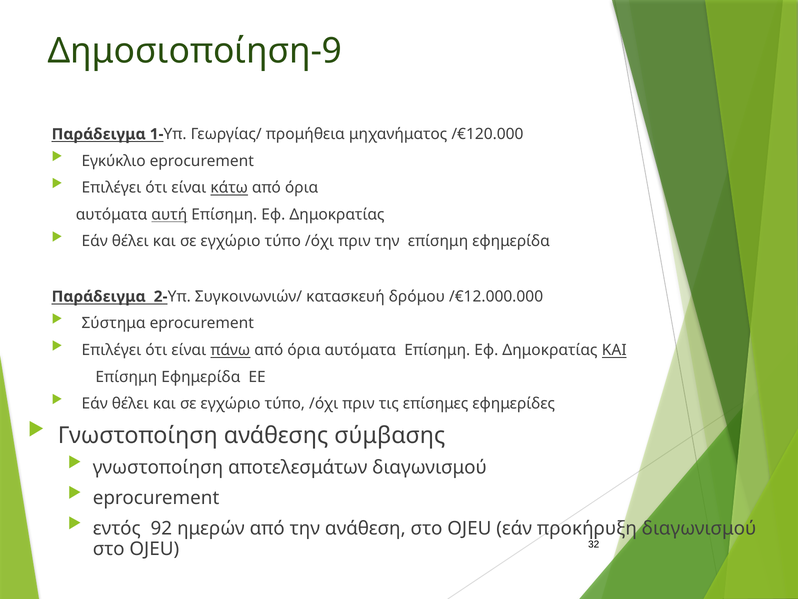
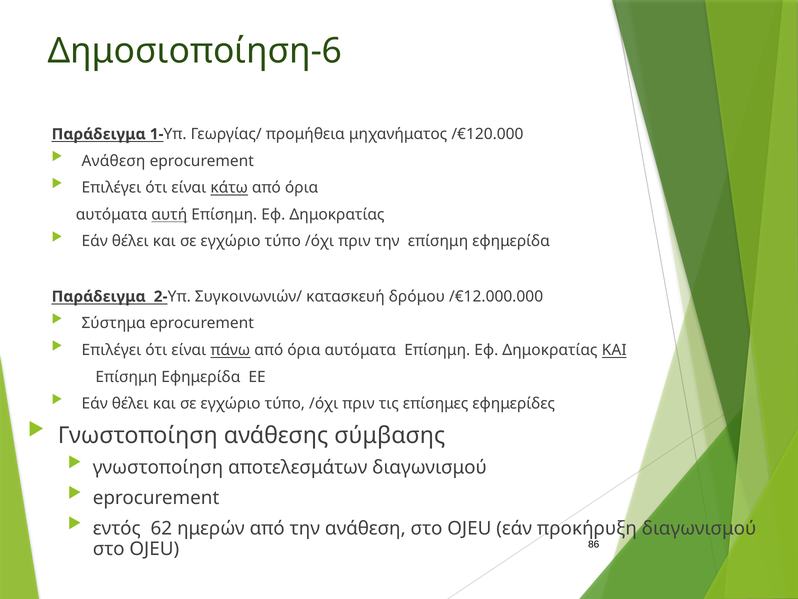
Δημοσιοποίηση-9: Δημοσιοποίηση-9 -> Δημοσιοποίηση-6
Εγκύκλιο at (114, 161): Εγκύκλιο -> Ανάθεση
92: 92 -> 62
32: 32 -> 86
